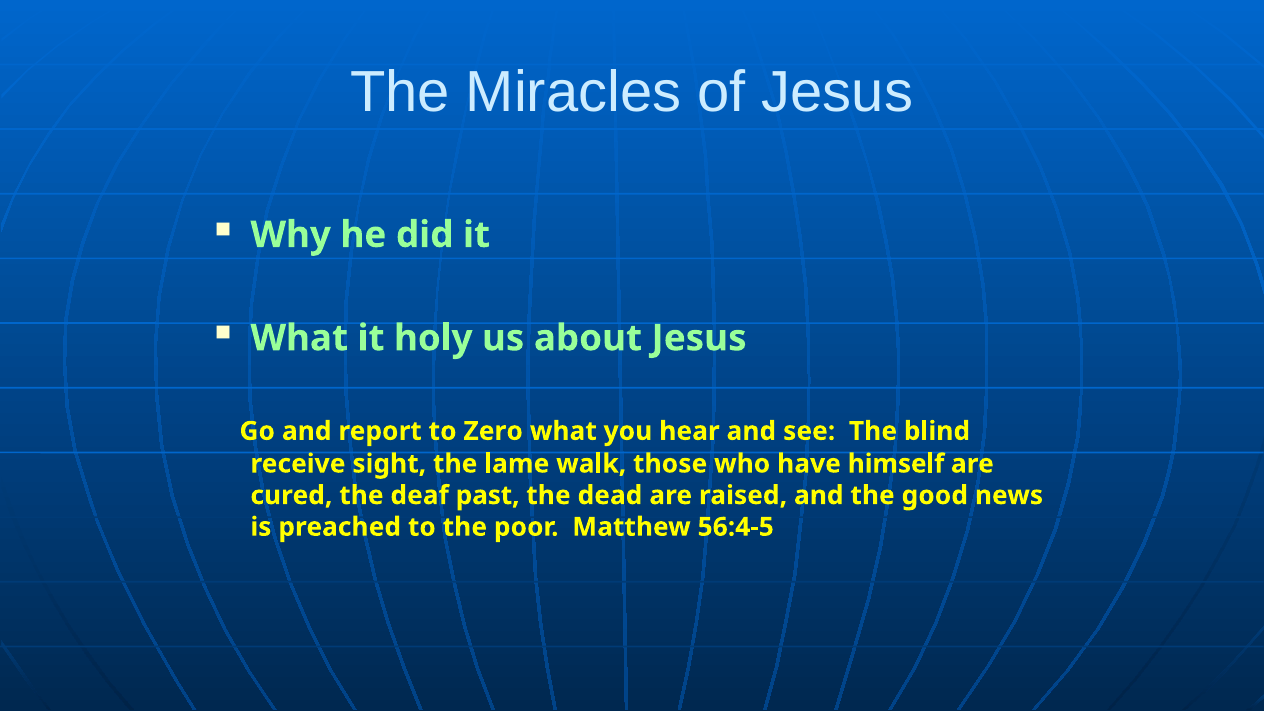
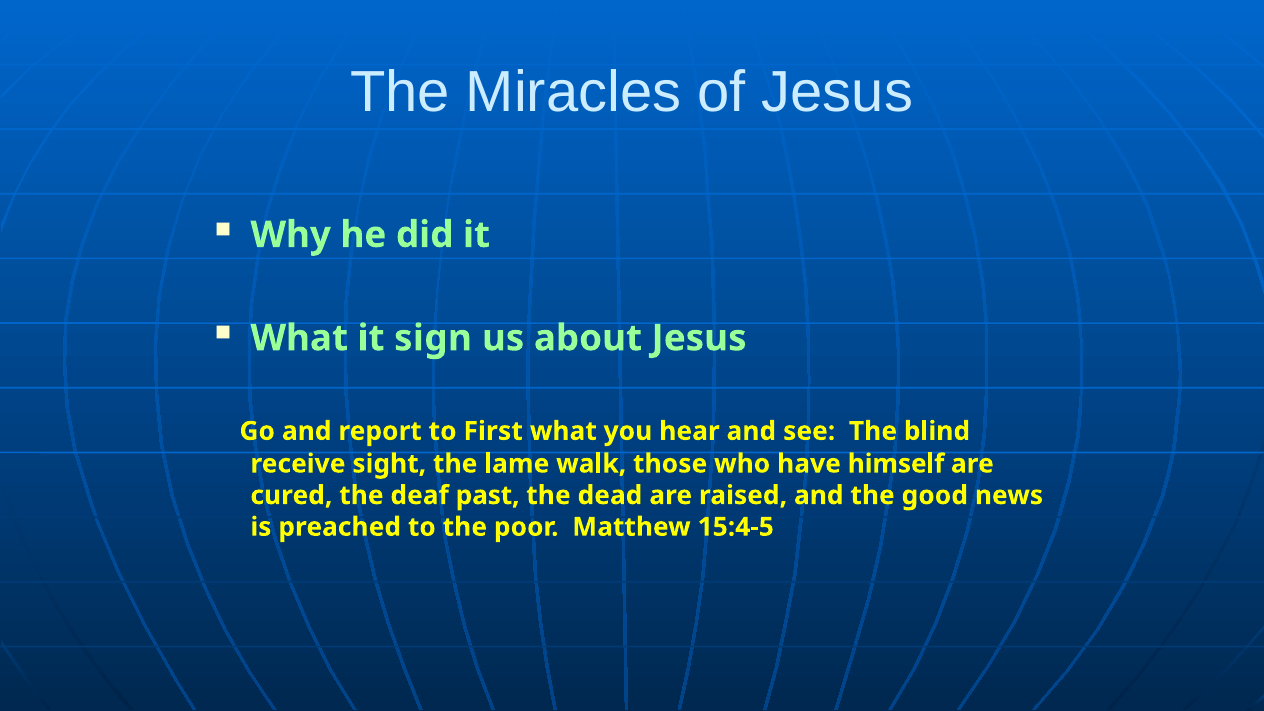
holy: holy -> sign
Zero: Zero -> First
56:4-5: 56:4-5 -> 15:4-5
